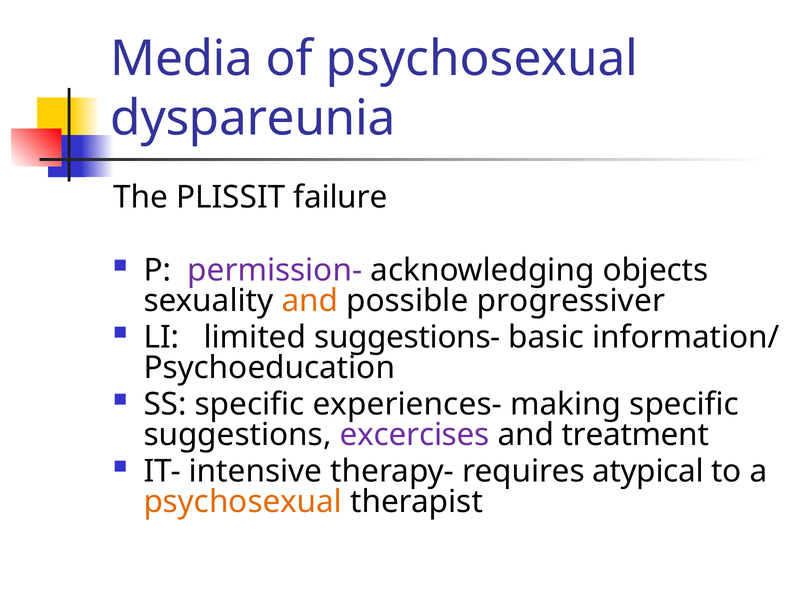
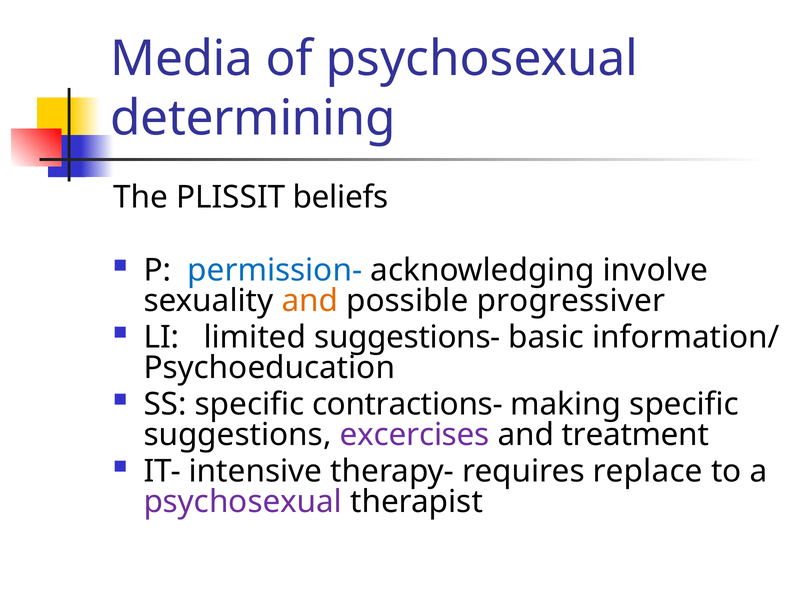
dyspareunia: dyspareunia -> determining
failure: failure -> beliefs
permission- colour: purple -> blue
objects: objects -> involve
experiences-: experiences- -> contractions-
atypical: atypical -> replace
psychosexual at (243, 502) colour: orange -> purple
